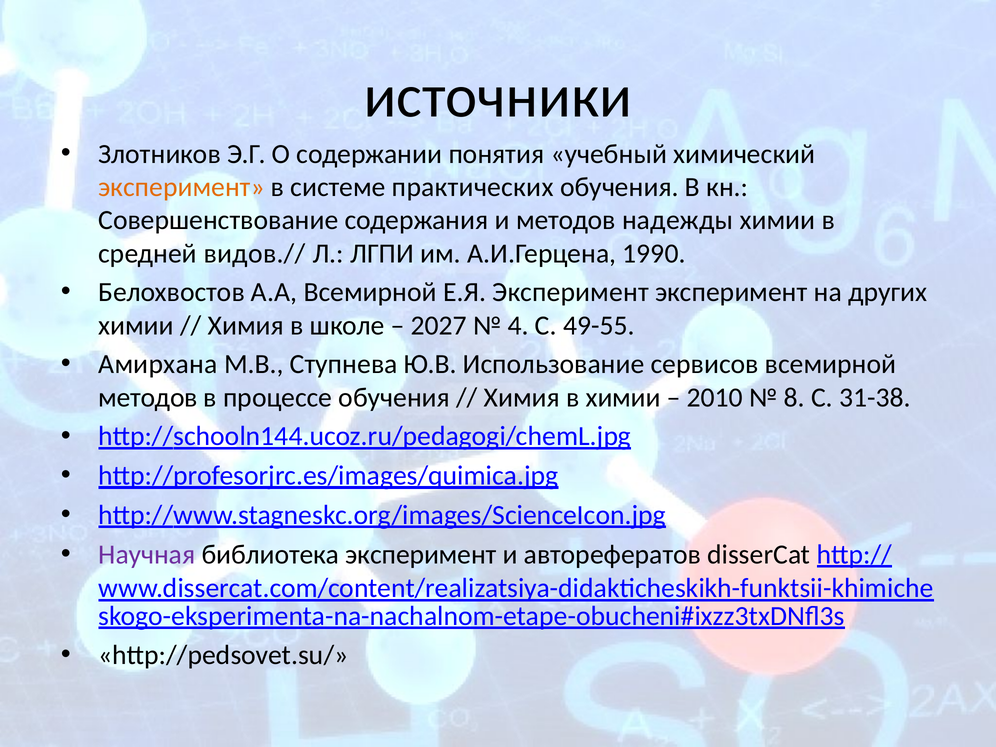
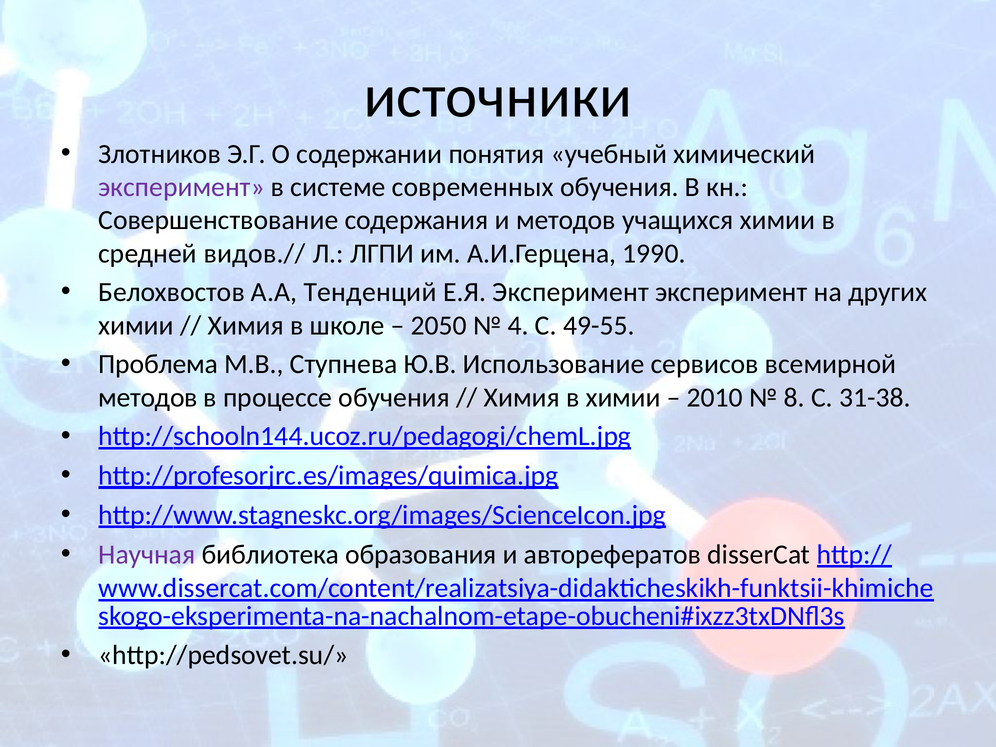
эксперимент at (182, 187) colour: orange -> purple
практических: практических -> современных
надежды: надежды -> учащихся
А.А Всемирной: Всемирной -> Тенденций
2027: 2027 -> 2050
Амирхана: Амирхана -> Проблема
библиотека эксперимент: эксперимент -> образования
